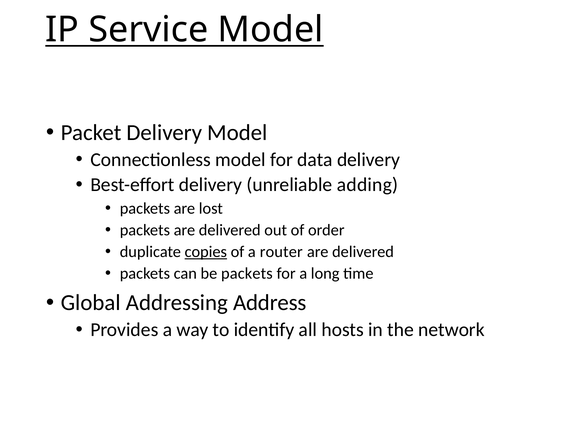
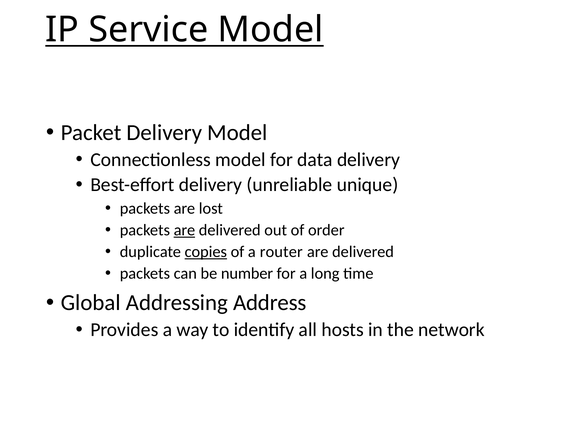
adding: adding -> unique
are at (184, 230) underline: none -> present
be packets: packets -> number
